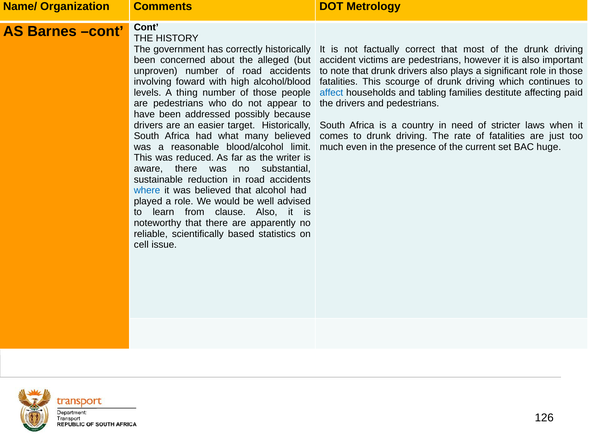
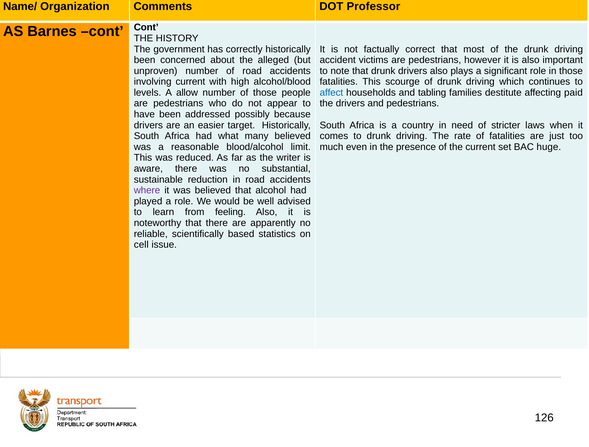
Metrology: Metrology -> Professor
involving foward: foward -> current
thing: thing -> allow
where colour: blue -> purple
clause: clause -> feeling
